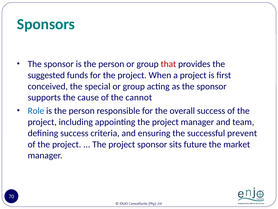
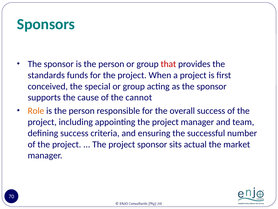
suggested: suggested -> standards
Role colour: blue -> orange
prevent: prevent -> number
future: future -> actual
